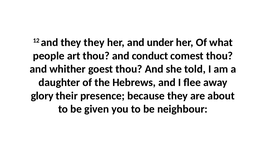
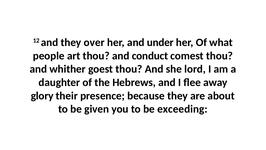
they they: they -> over
told: told -> lord
neighbour: neighbour -> exceeding
